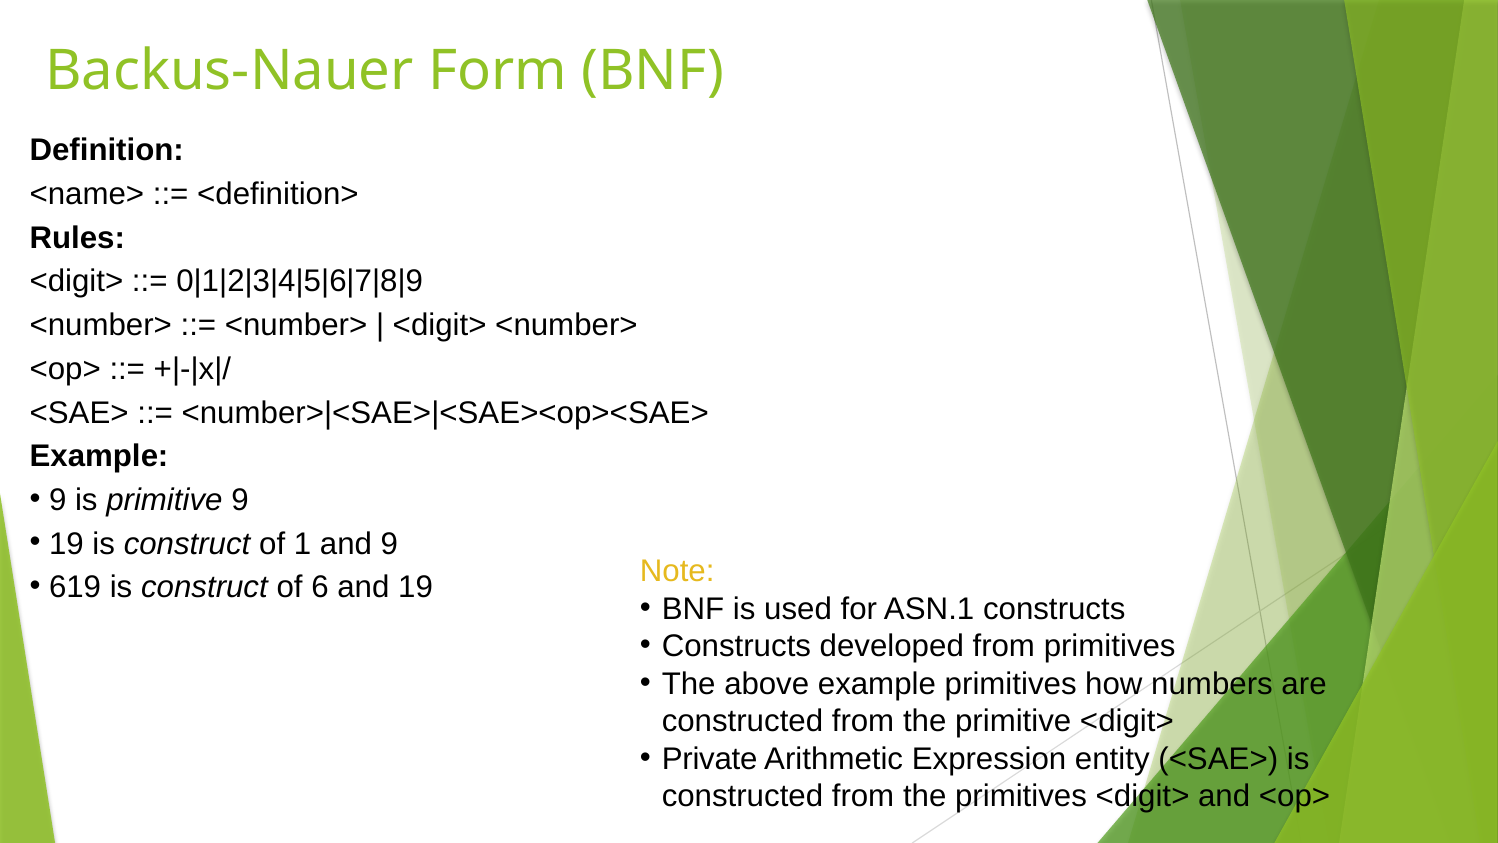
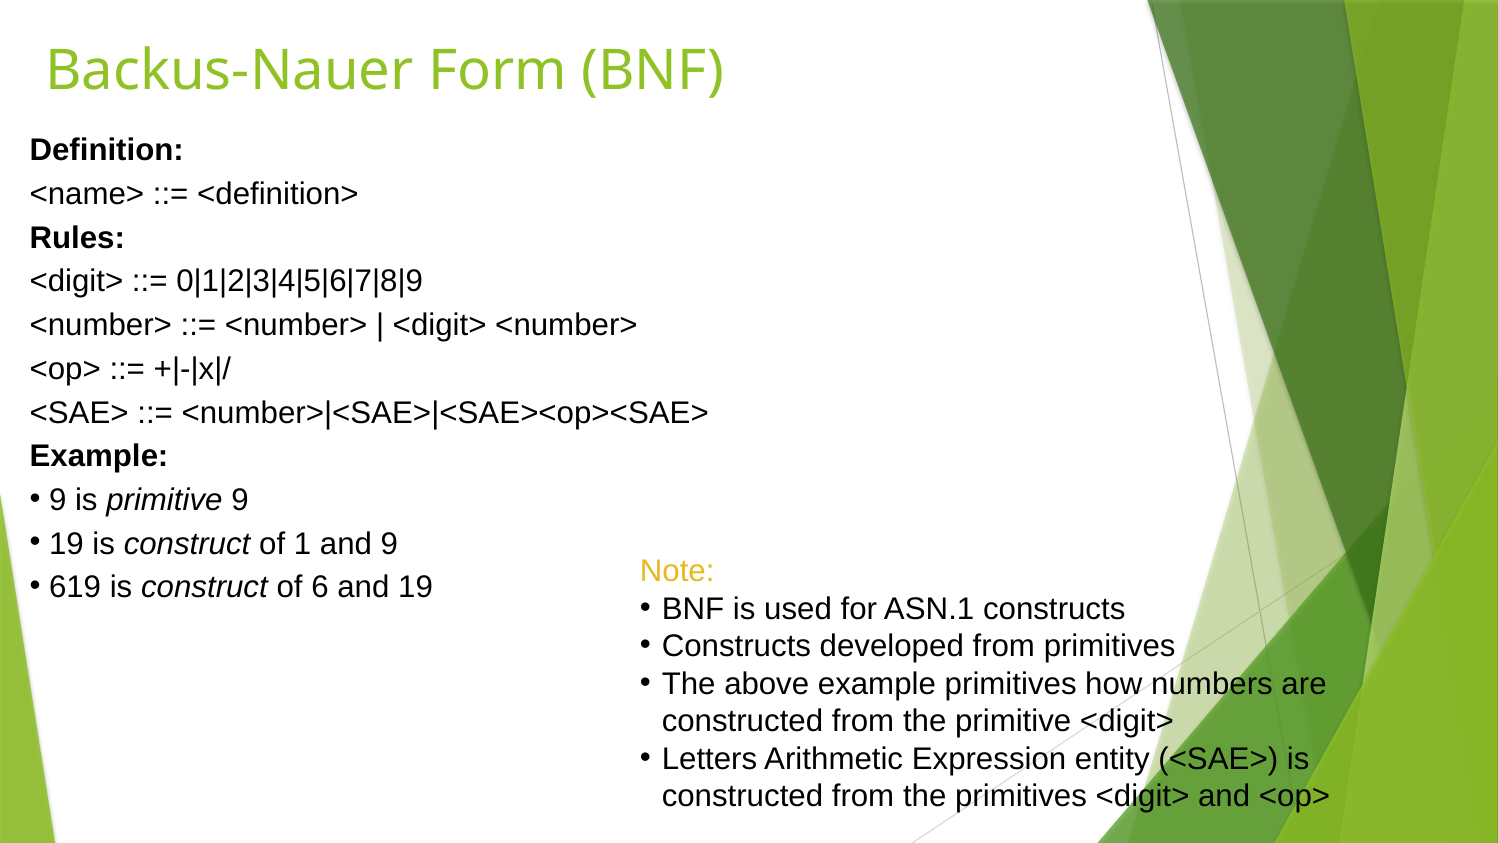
Private: Private -> Letters
